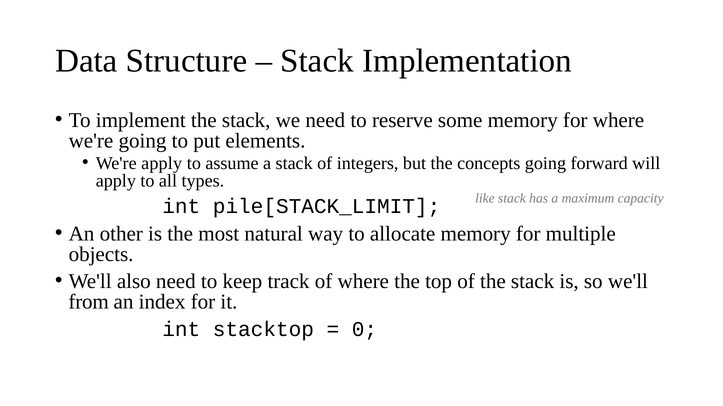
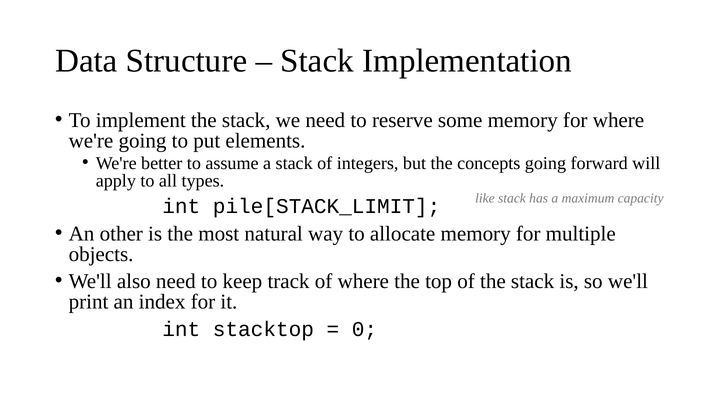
We're apply: apply -> better
from: from -> print
